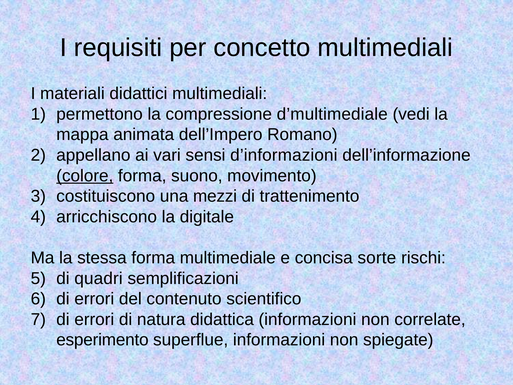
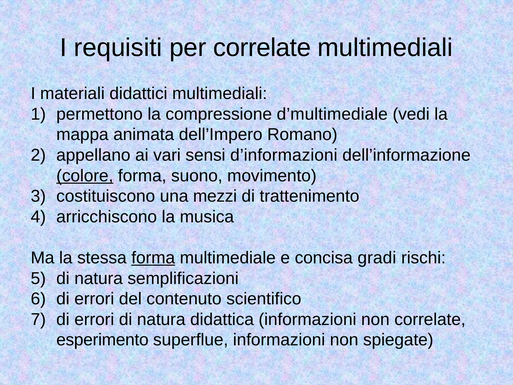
per concetto: concetto -> correlate
digitale: digitale -> musica
forma at (153, 258) underline: none -> present
sorte: sorte -> gradi
quadri at (99, 278): quadri -> natura
